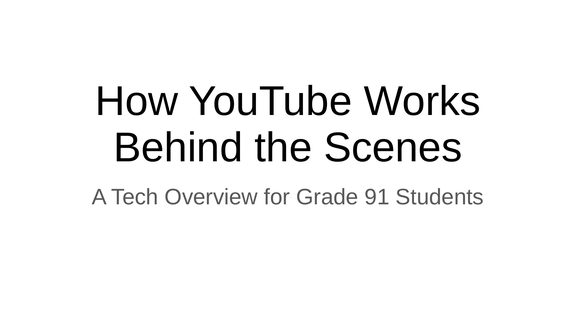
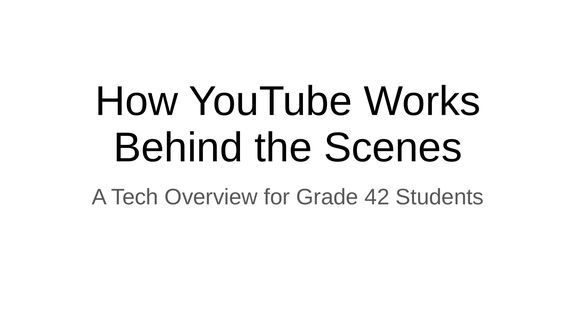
91: 91 -> 42
